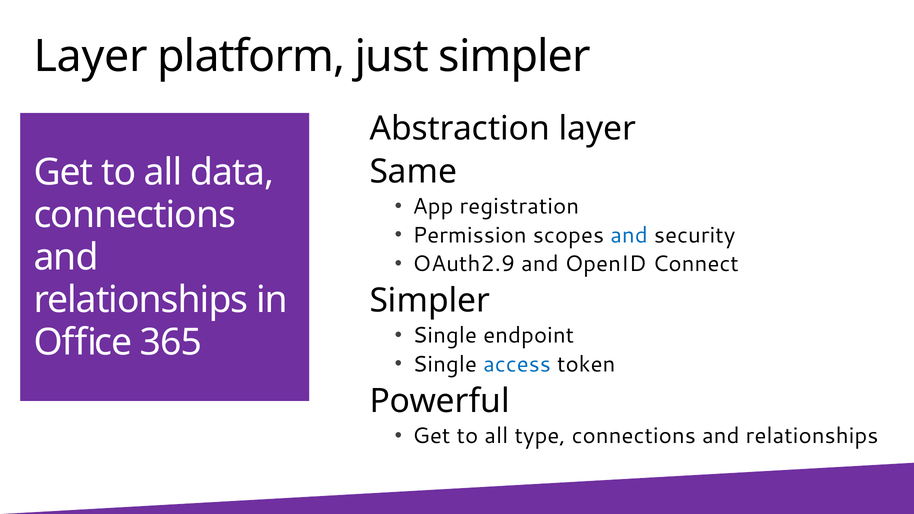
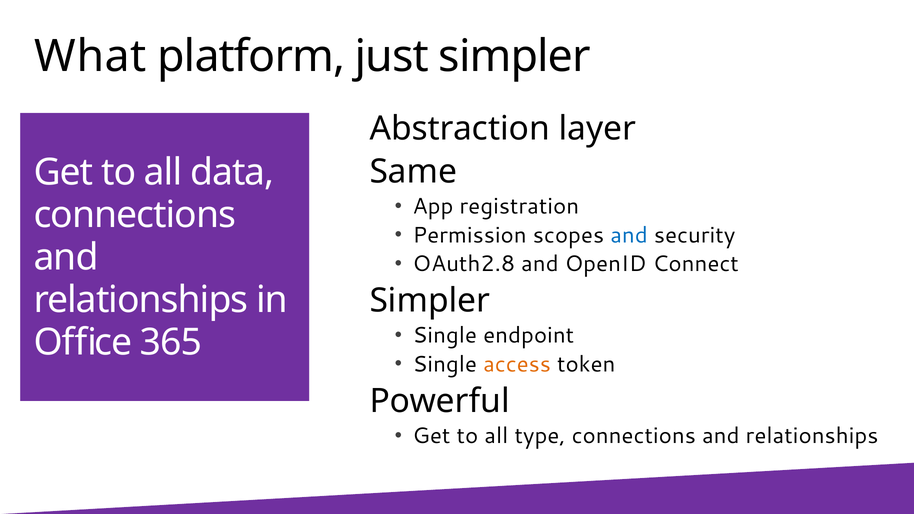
Layer at (91, 56): Layer -> What
OAuth2.9: OAuth2.9 -> OAuth2.8
access colour: blue -> orange
